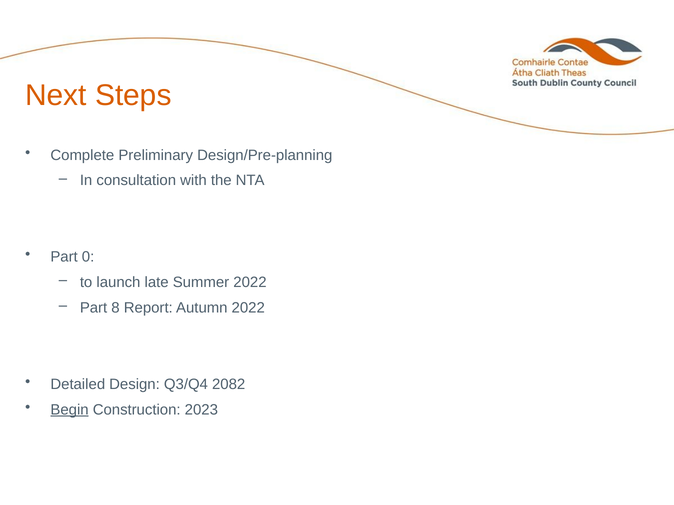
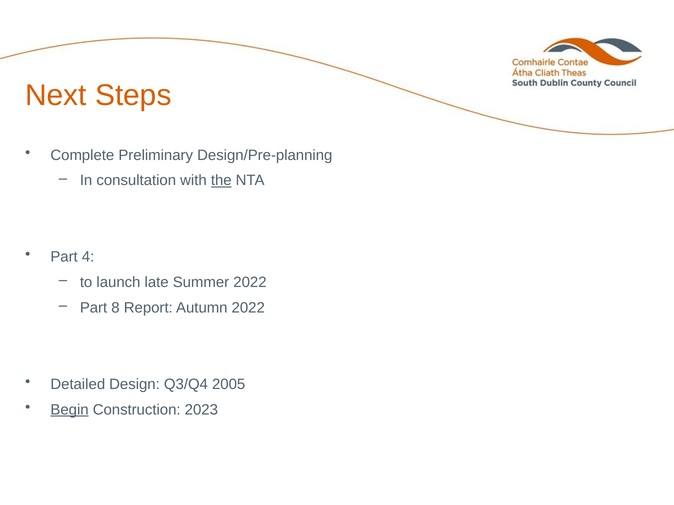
the underline: none -> present
0: 0 -> 4
2082: 2082 -> 2005
